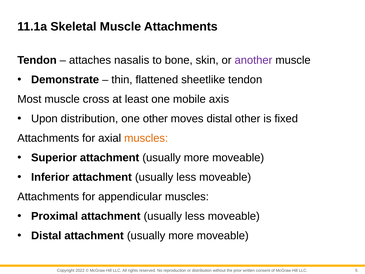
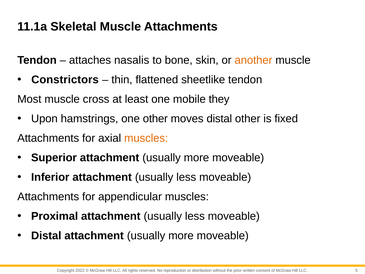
another colour: purple -> orange
Demonstrate: Demonstrate -> Constrictors
axis: axis -> they
Upon distribution: distribution -> hamstrings
